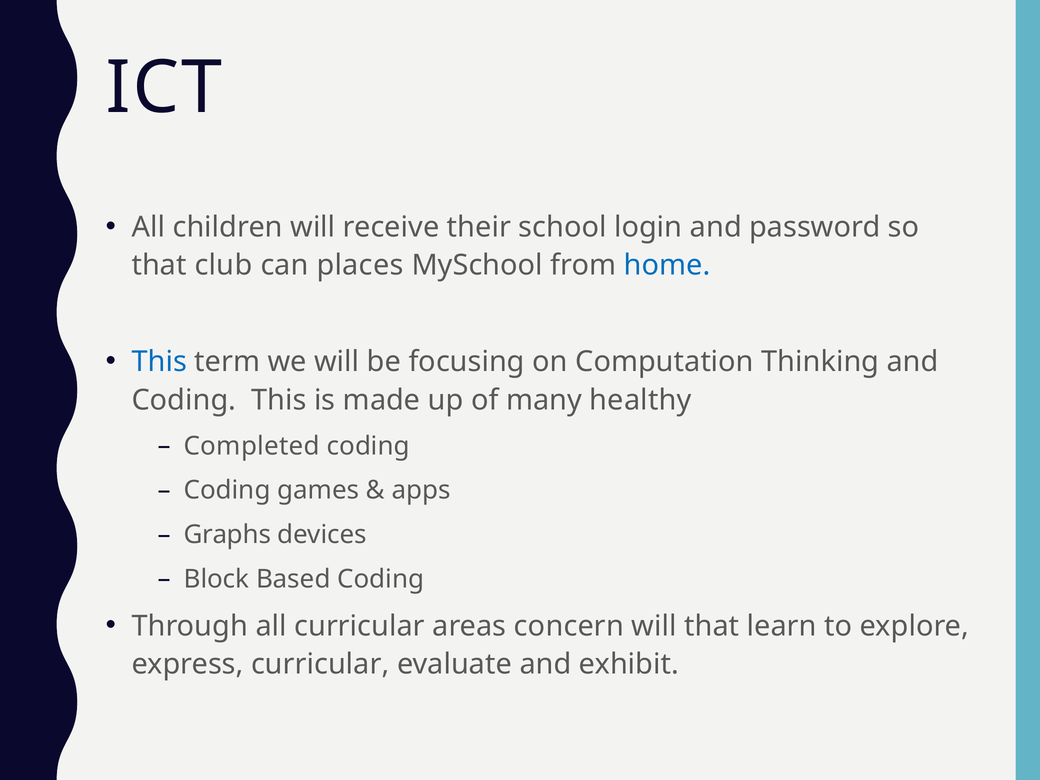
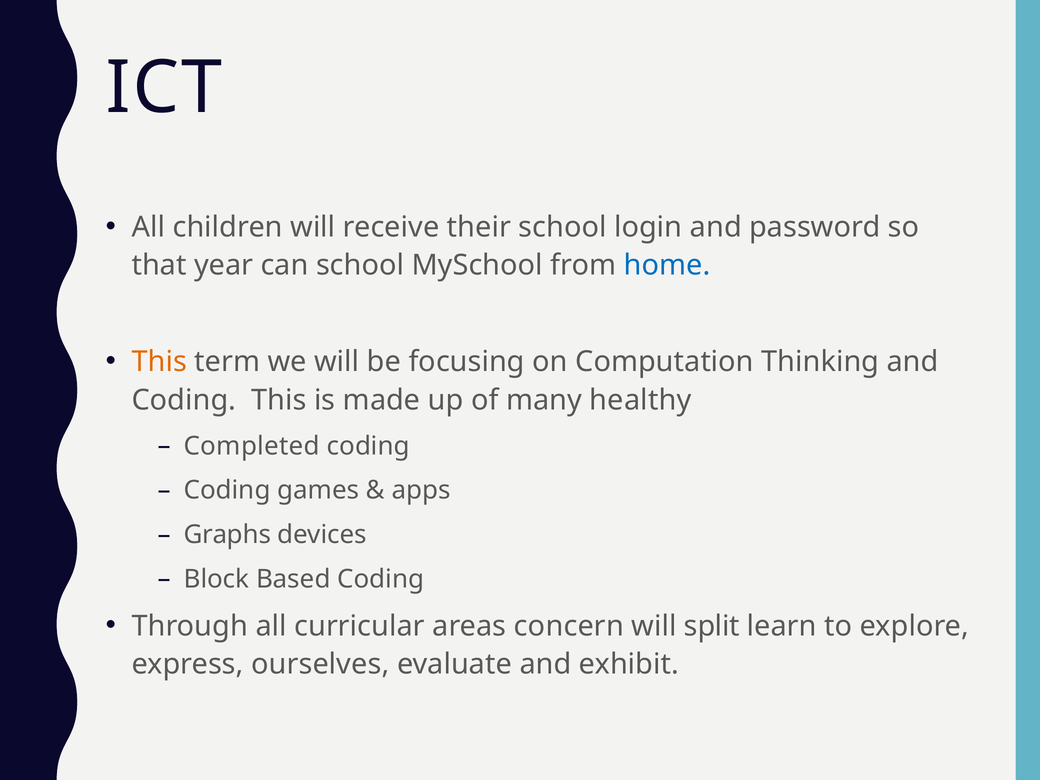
club: club -> year
can places: places -> school
This at (159, 362) colour: blue -> orange
will that: that -> split
express curricular: curricular -> ourselves
